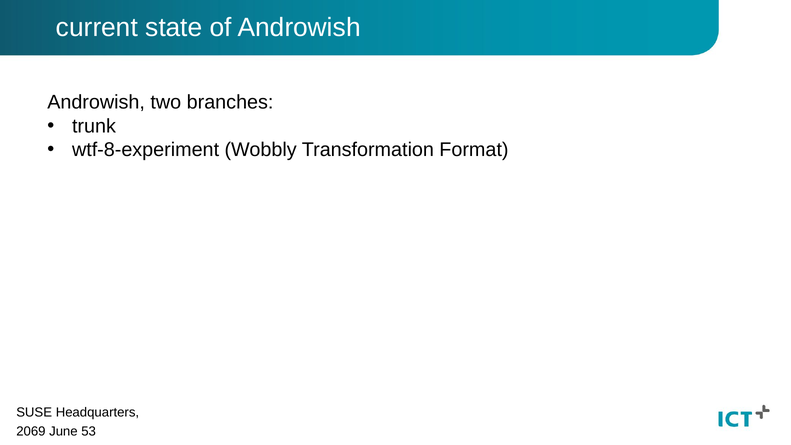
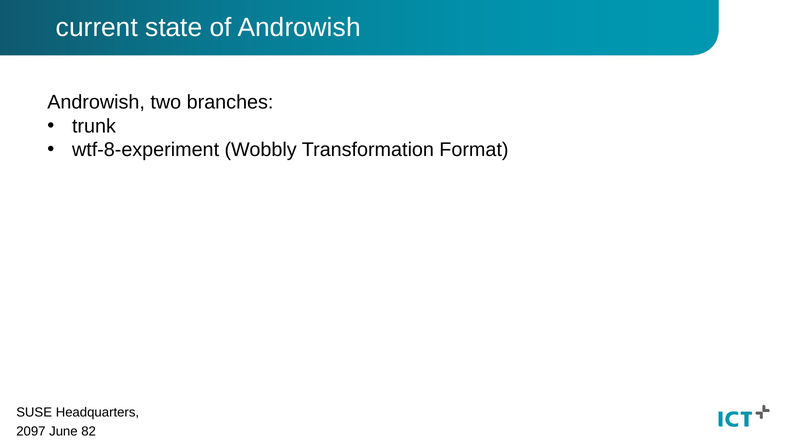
2069: 2069 -> 2097
53: 53 -> 82
